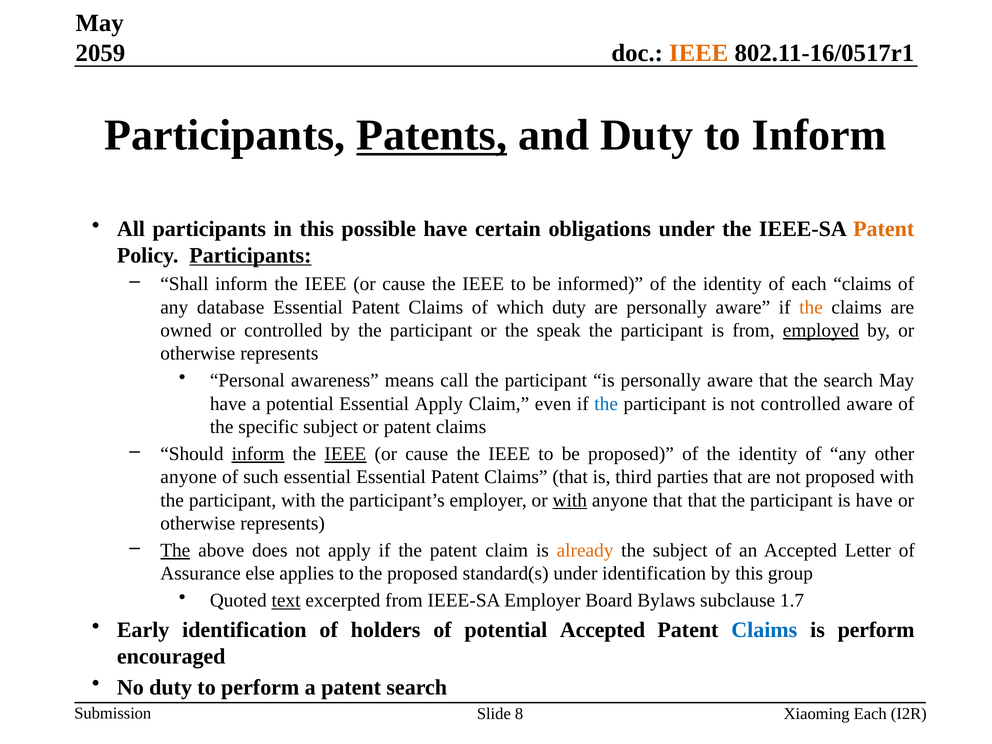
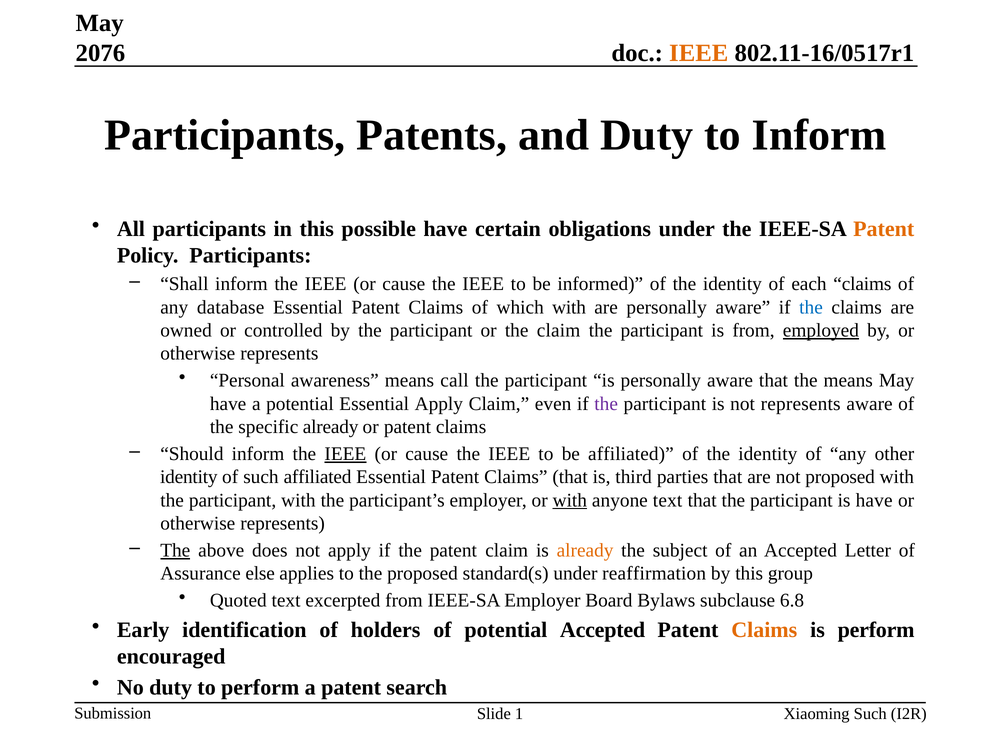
2059: 2059 -> 2076
Patents underline: present -> none
Participants at (250, 256) underline: present -> none
which duty: duty -> with
the at (811, 307) colour: orange -> blue
the speak: speak -> claim
the search: search -> means
the at (606, 404) colour: blue -> purple
not controlled: controlled -> represents
specific subject: subject -> already
inform at (258, 454) underline: present -> none
be proposed: proposed -> affiliated
anyone at (189, 477): anyone -> identity
such essential: essential -> affiliated
anyone that: that -> text
under identification: identification -> reaffirmation
text at (286, 601) underline: present -> none
1.7: 1.7 -> 6.8
Claims at (764, 630) colour: blue -> orange
8: 8 -> 1
Xiaoming Each: Each -> Such
